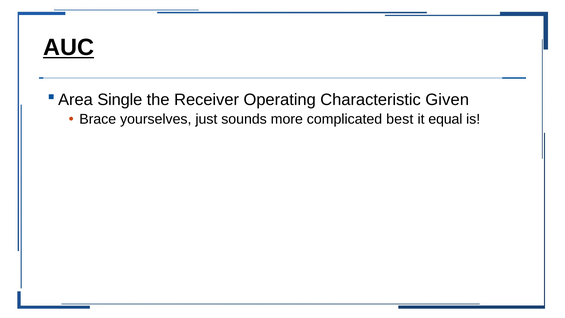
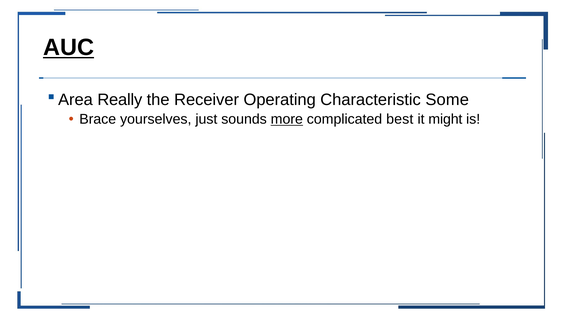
Single: Single -> Really
Given: Given -> Some
more underline: none -> present
equal: equal -> might
